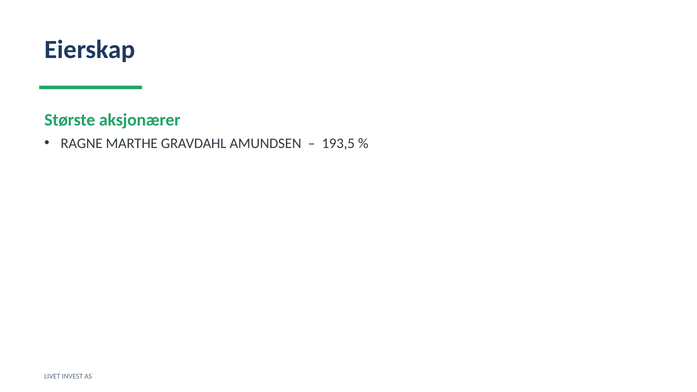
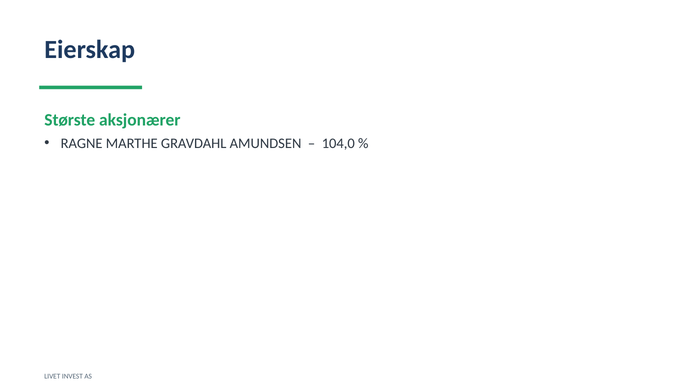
193,5: 193,5 -> 104,0
